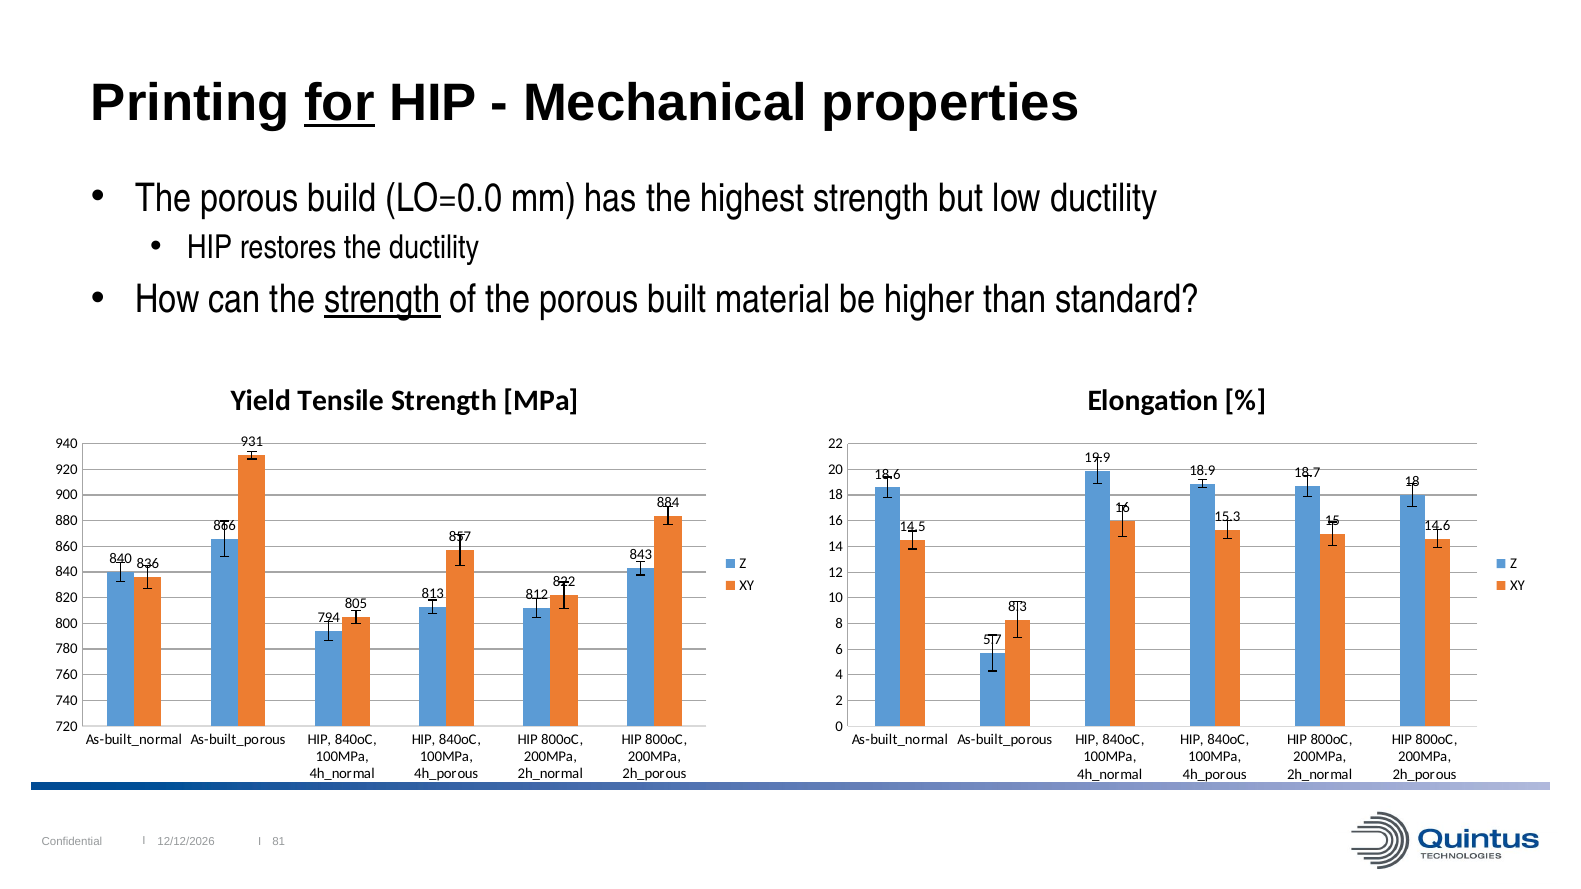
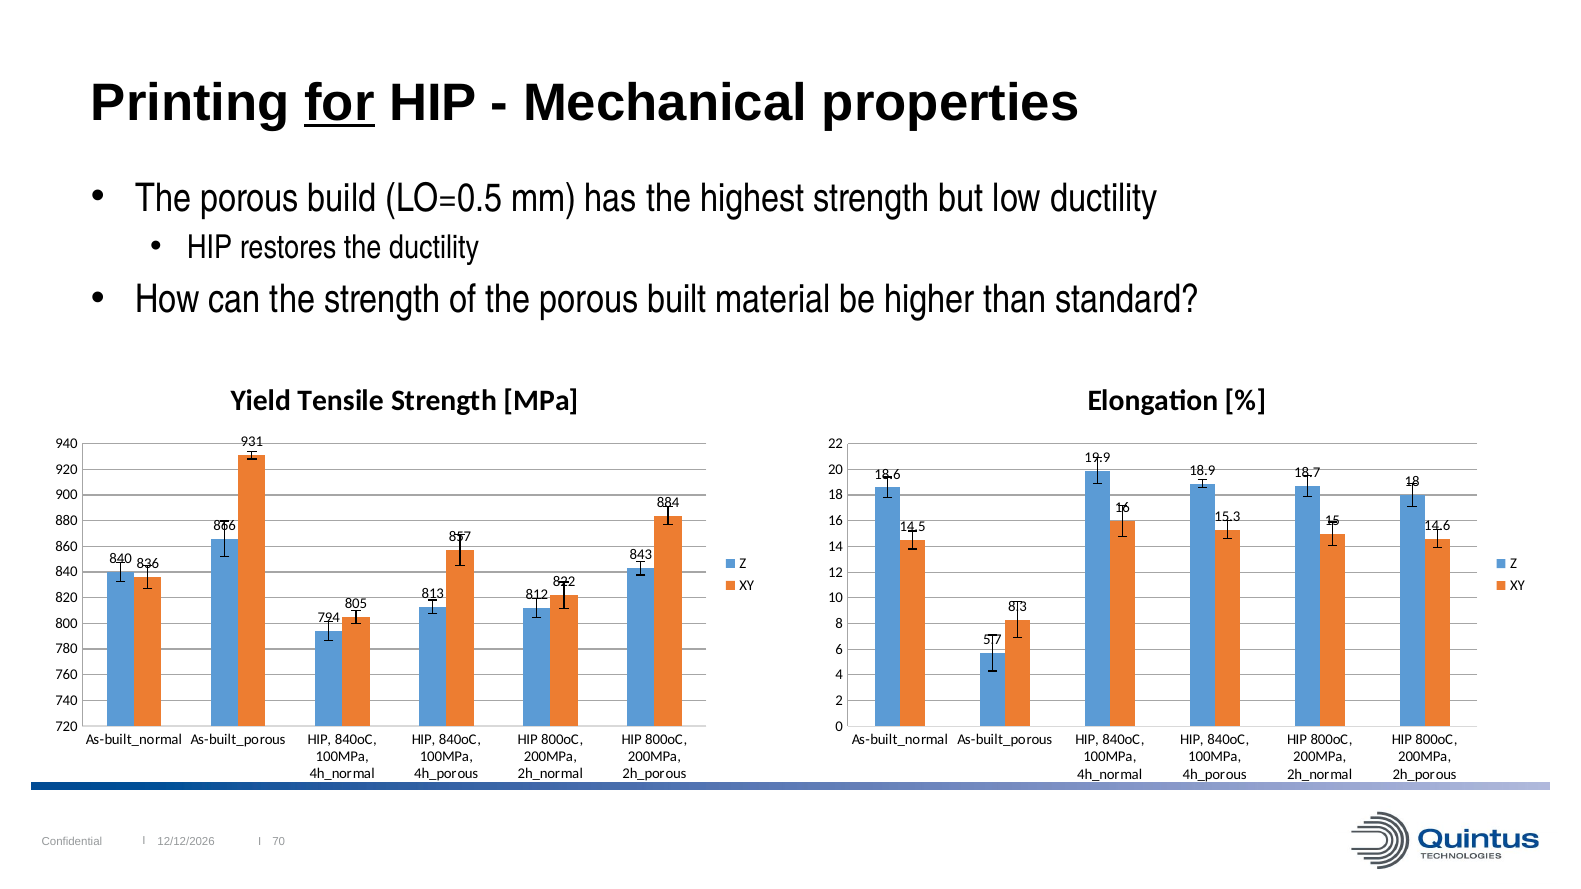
LO=0.0: LO=0.0 -> LO=0.5
strength at (382, 300) underline: present -> none
81: 81 -> 70
